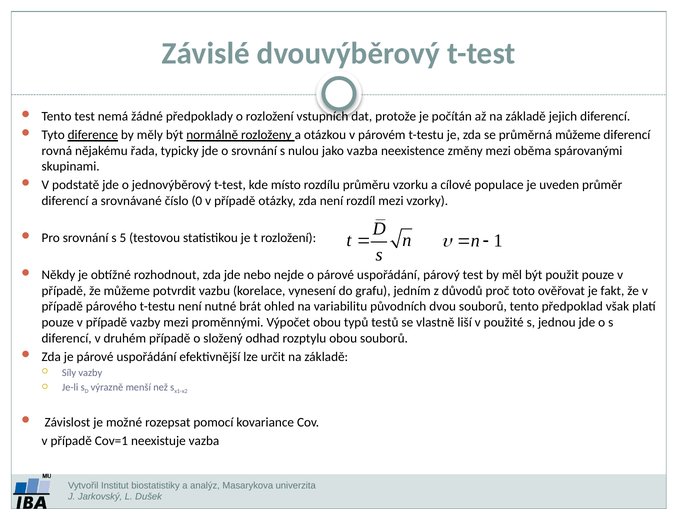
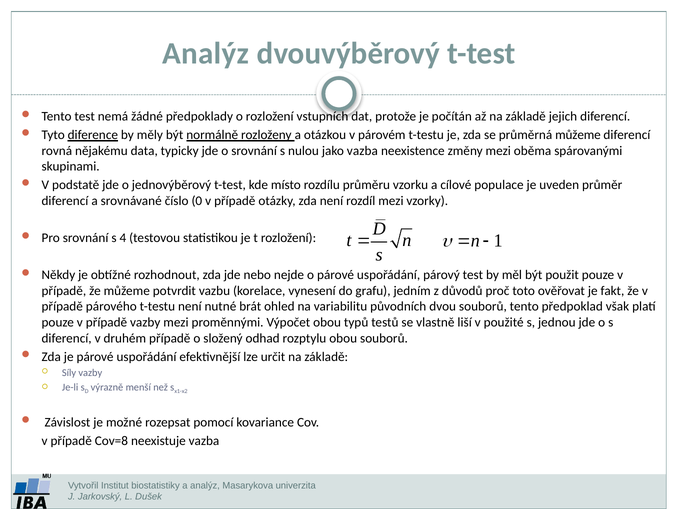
Závislé at (206, 53): Závislé -> Analýz
řada: řada -> data
5: 5 -> 4
Cov=1: Cov=1 -> Cov=8
